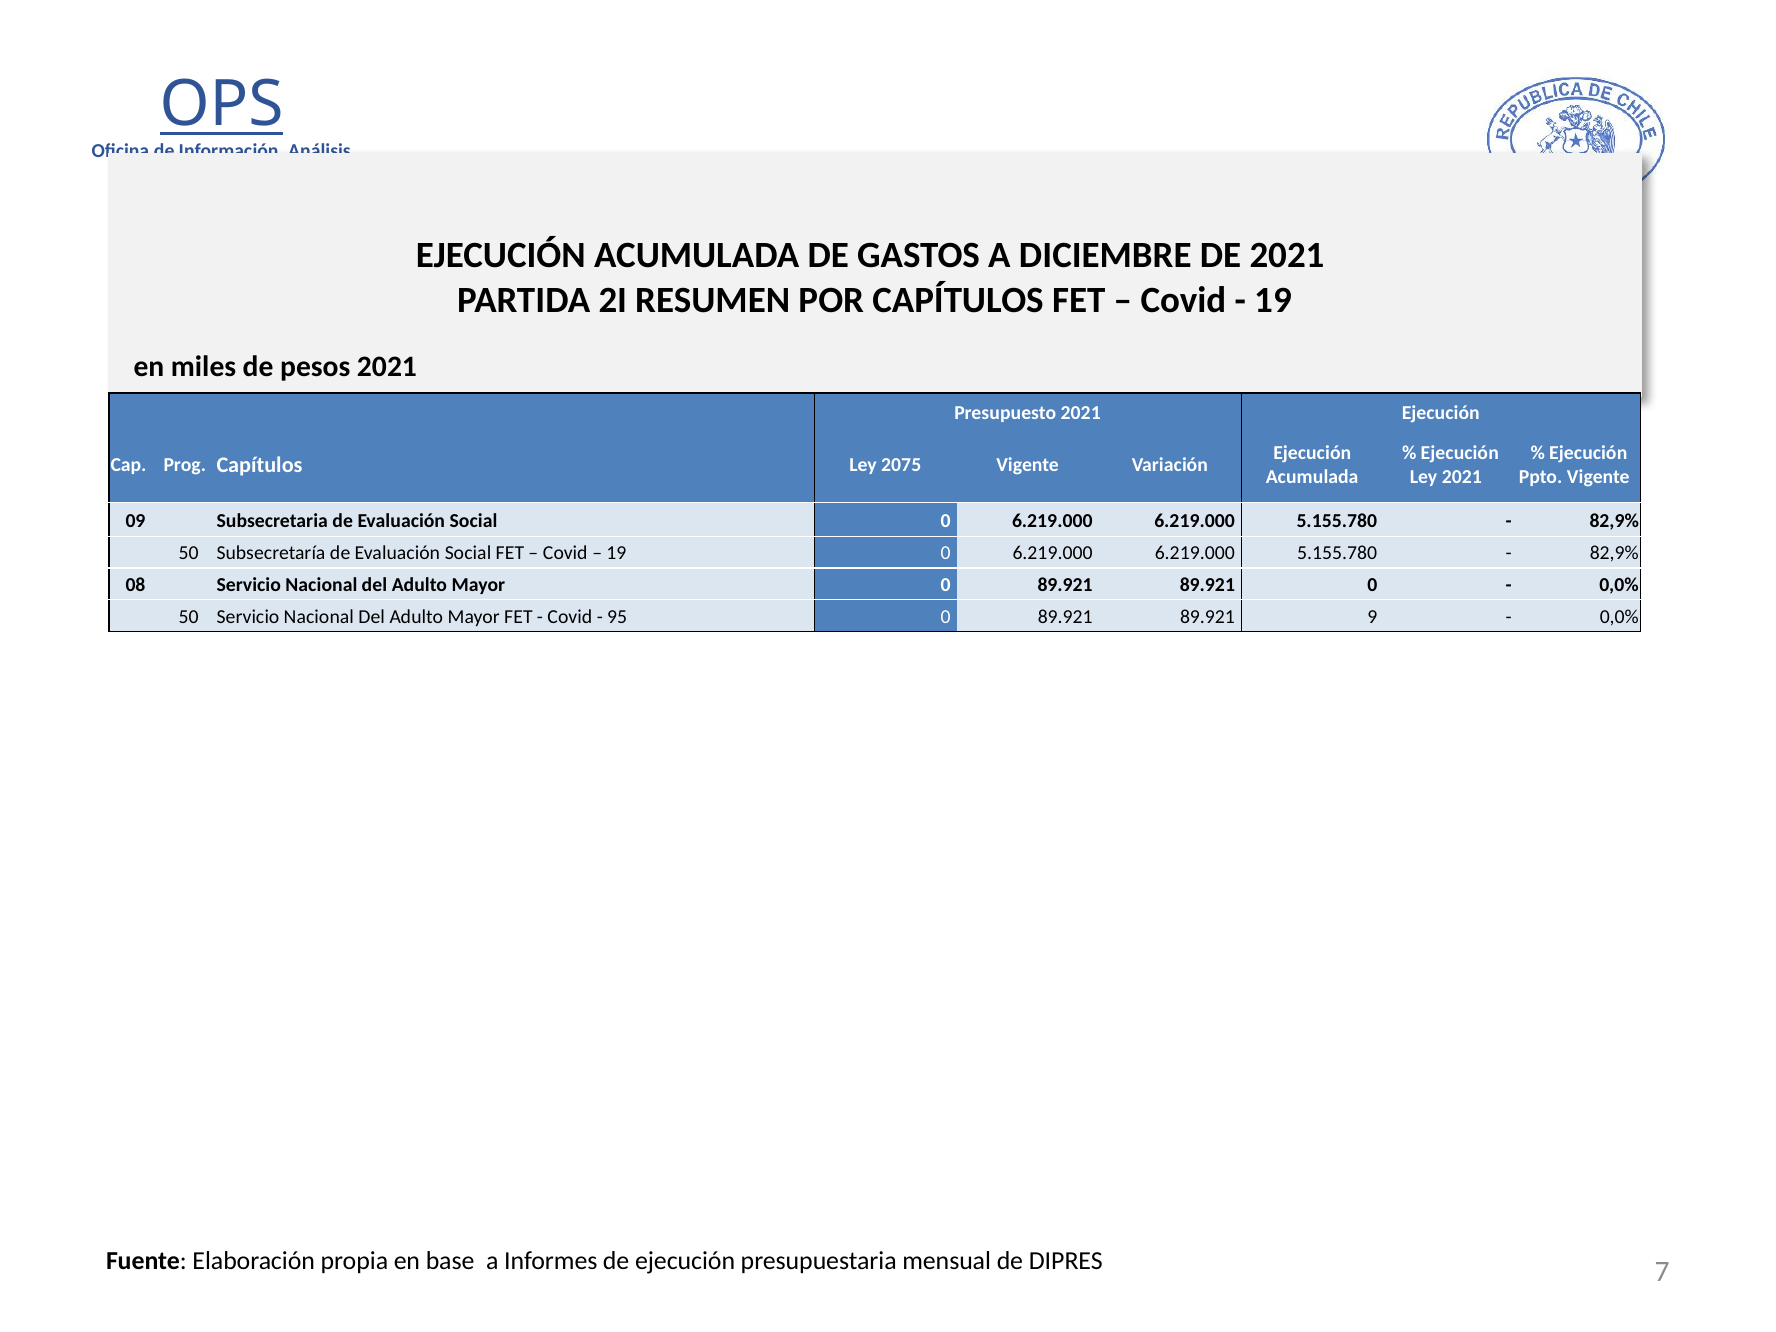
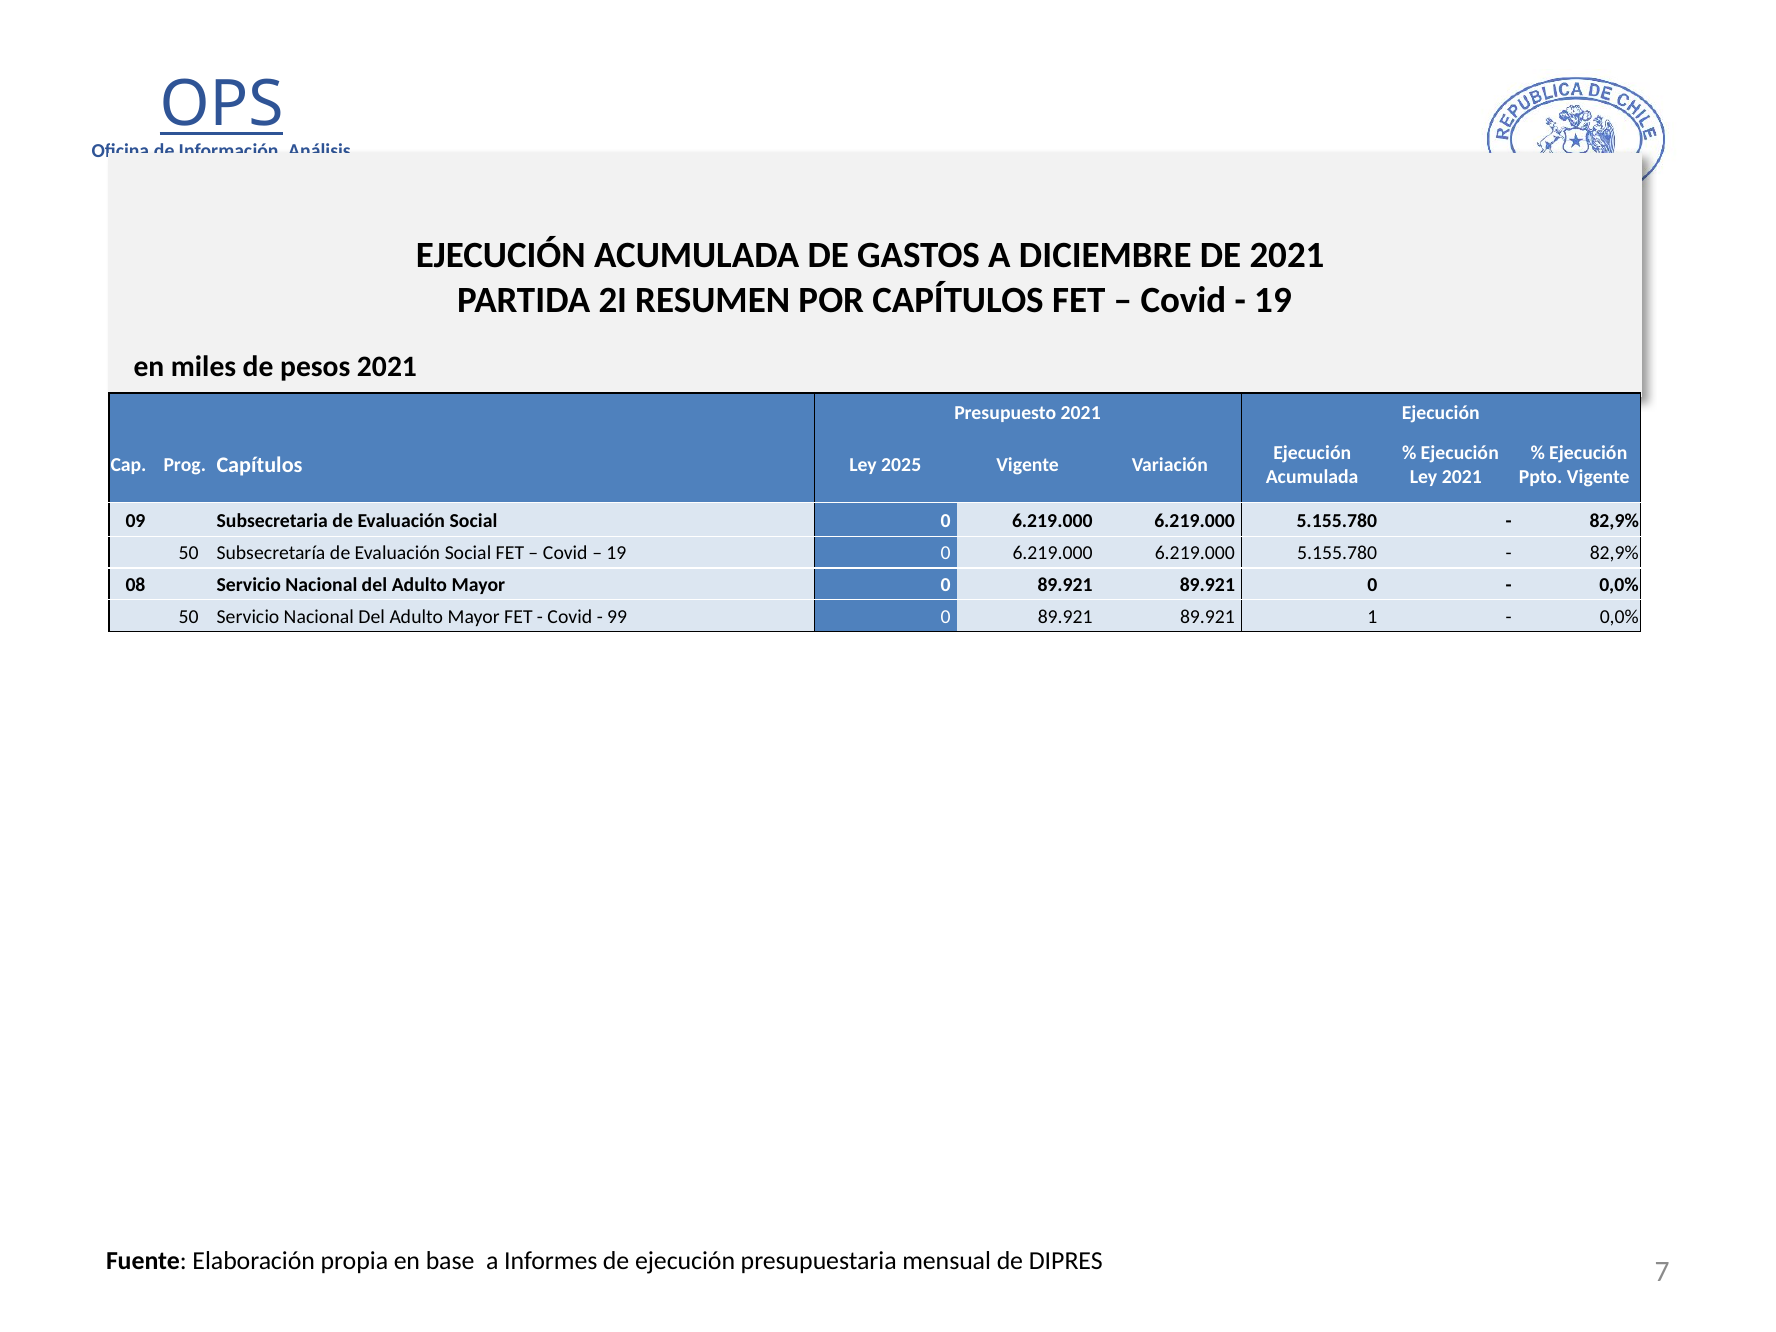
2075: 2075 -> 2025
95: 95 -> 99
9: 9 -> 1
